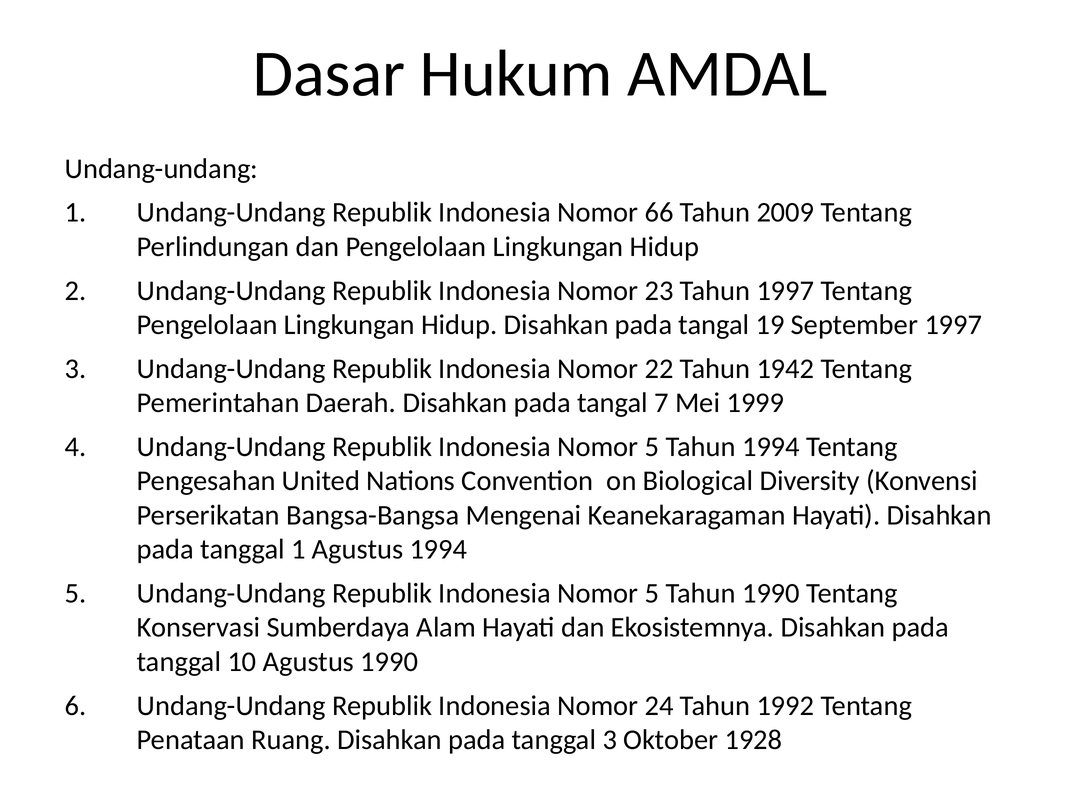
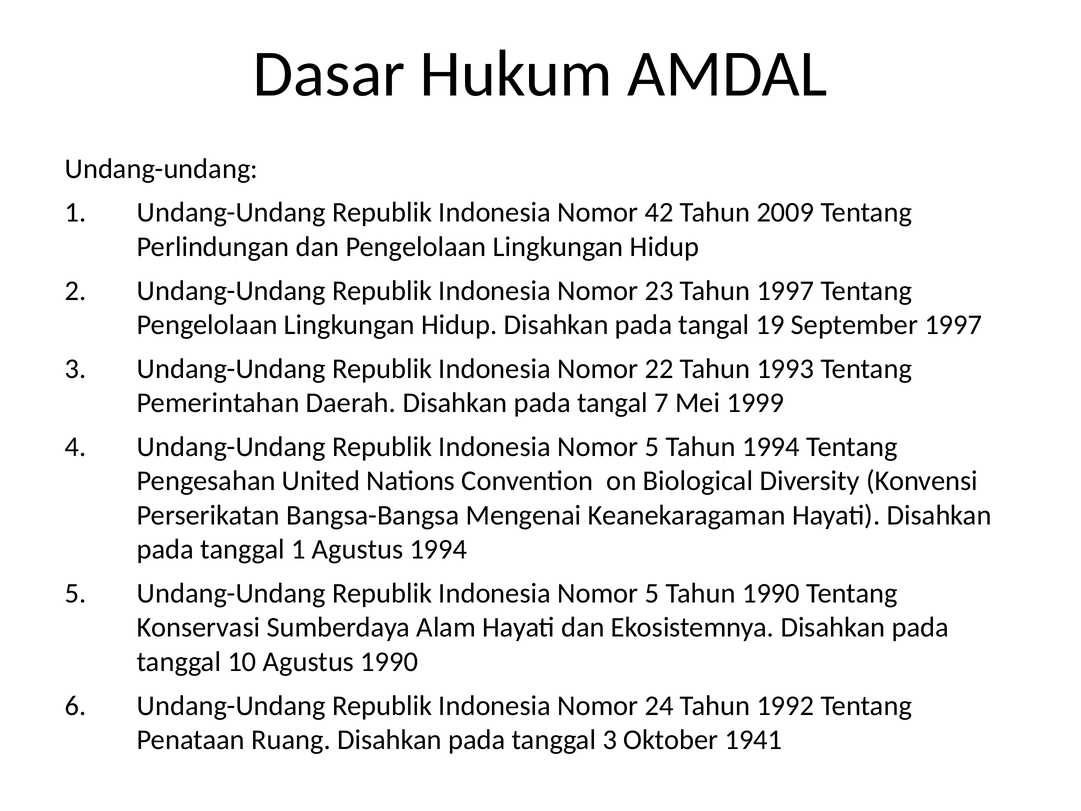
66: 66 -> 42
1942: 1942 -> 1993
1928: 1928 -> 1941
